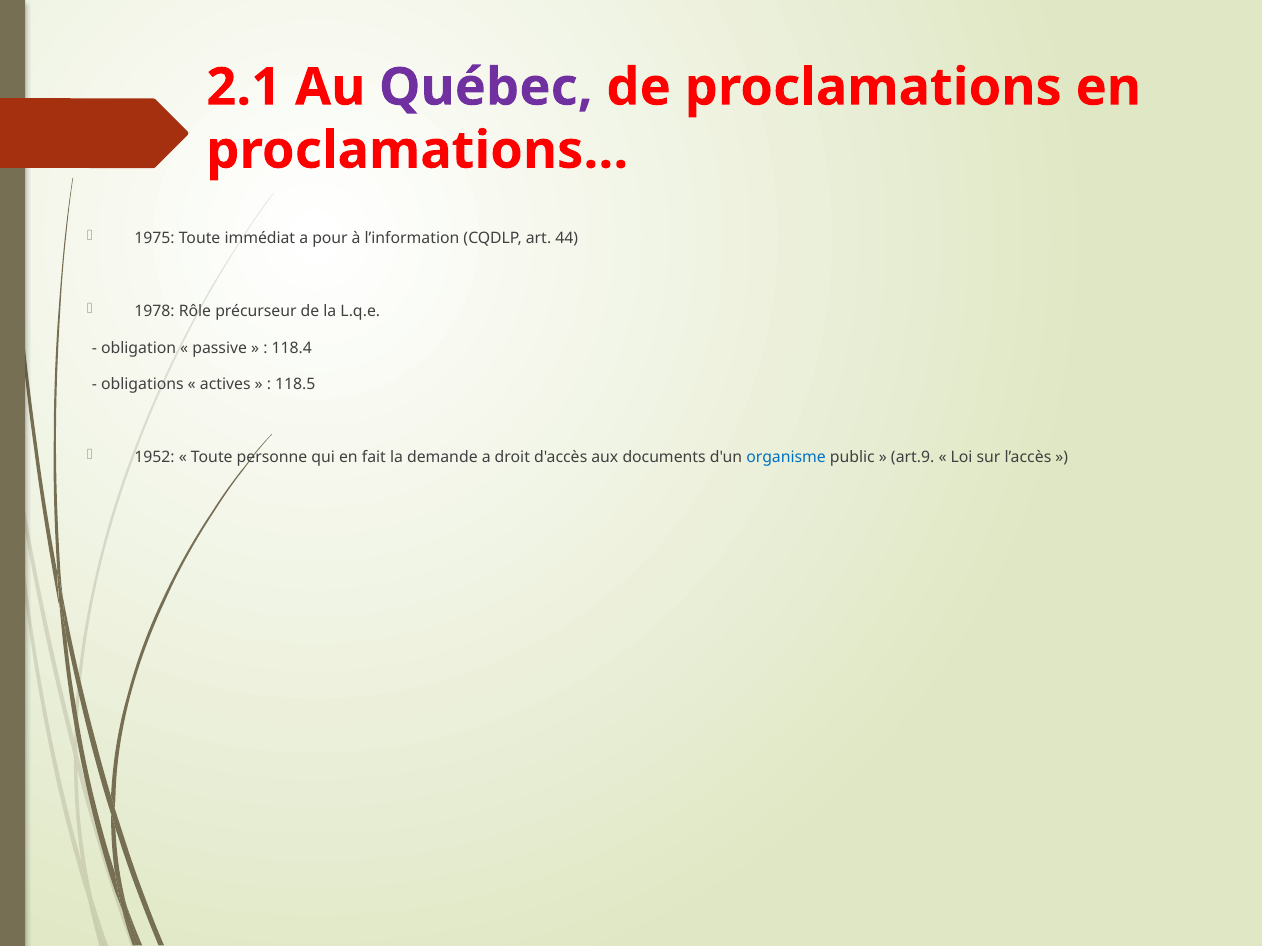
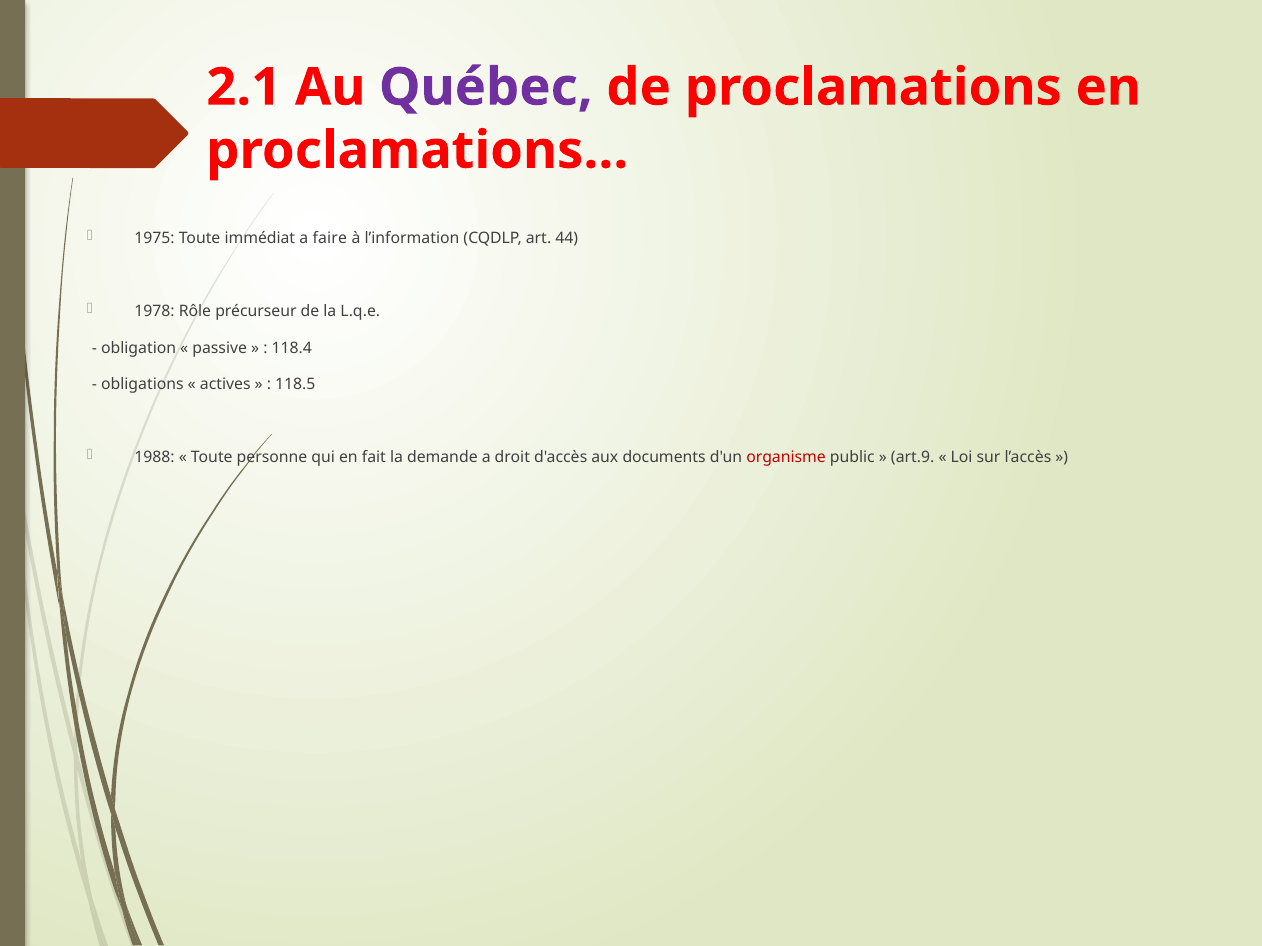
pour: pour -> faire
1952: 1952 -> 1988
organisme colour: blue -> red
